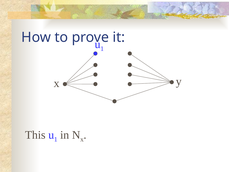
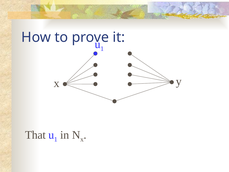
This: This -> That
